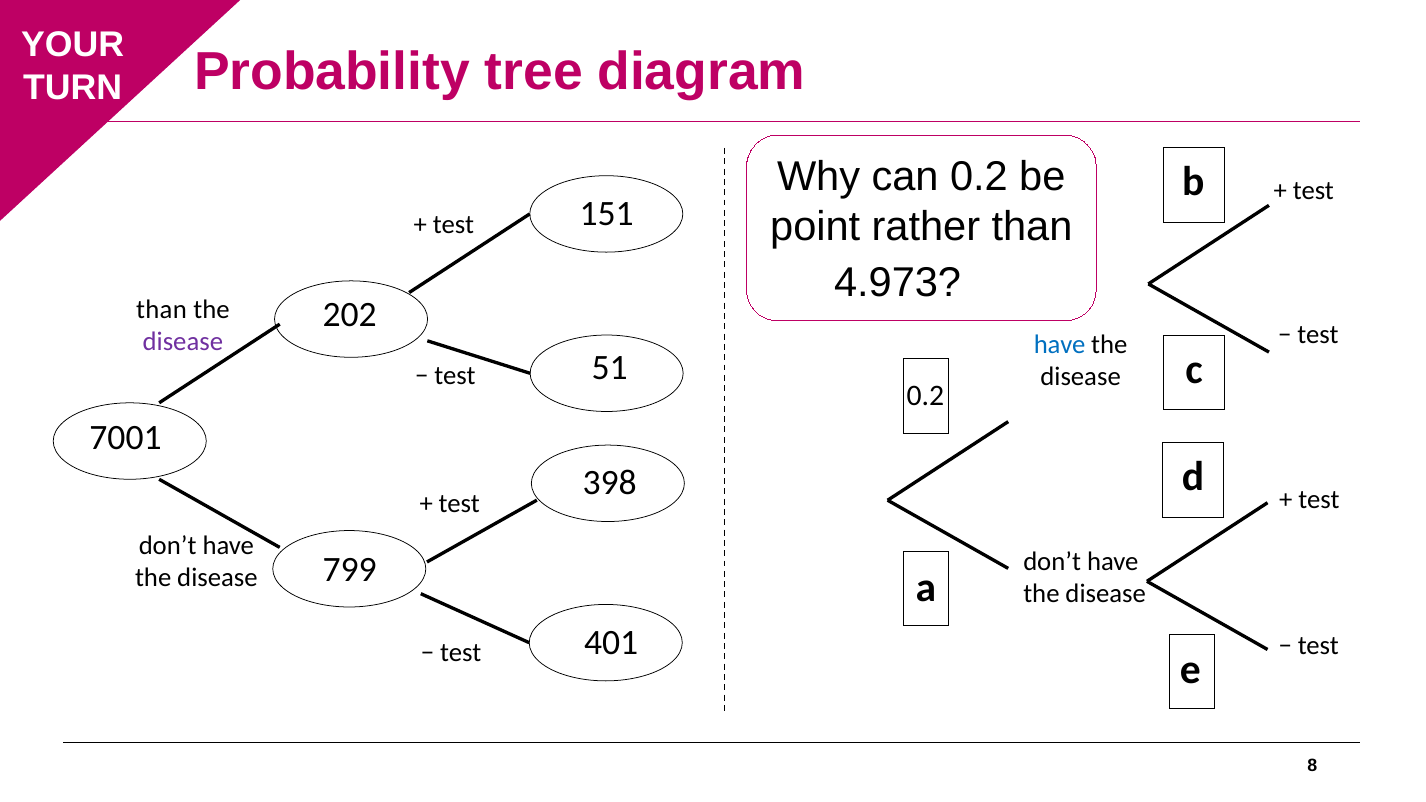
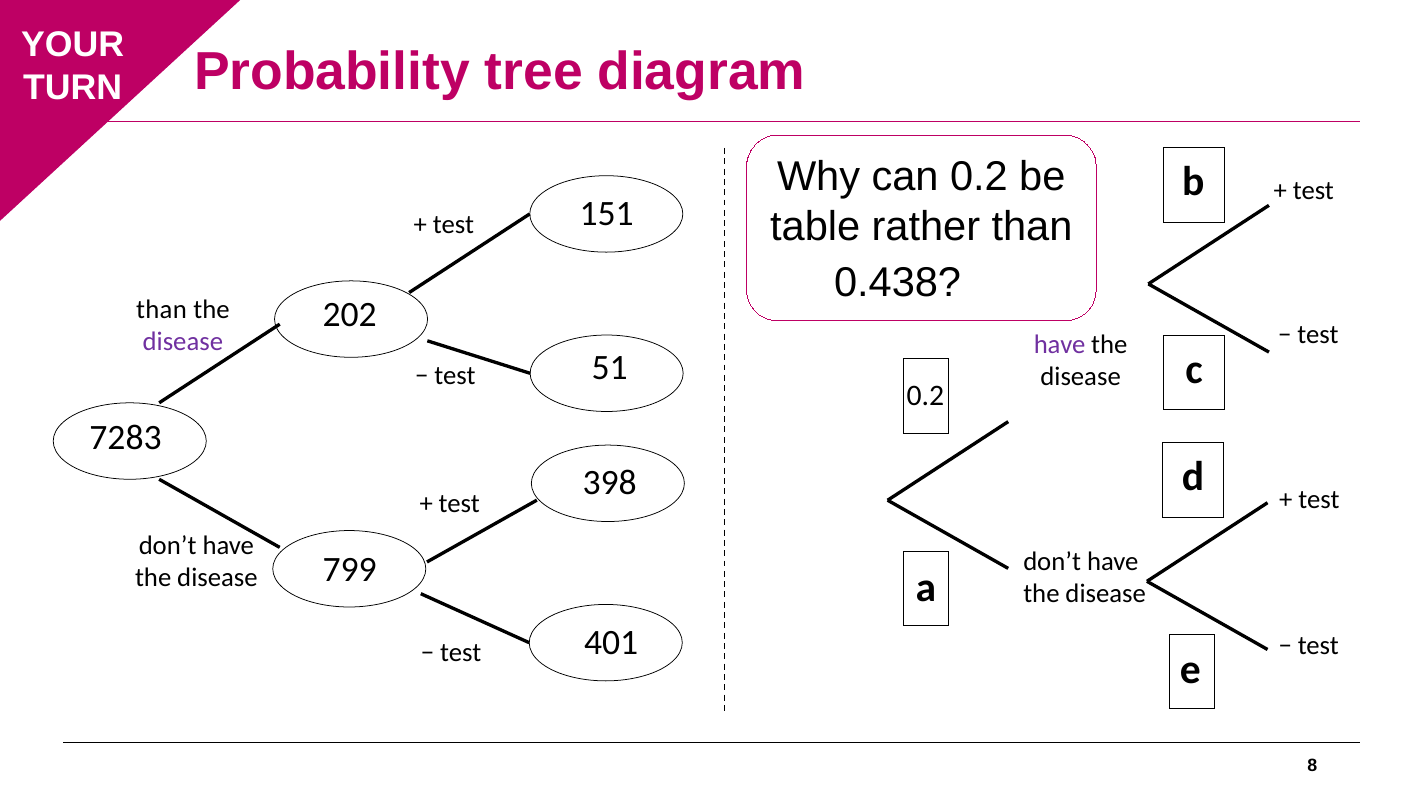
point: point -> table
4.973: 4.973 -> 0.438
have at (1060, 344) colour: blue -> purple
7001: 7001 -> 7283
